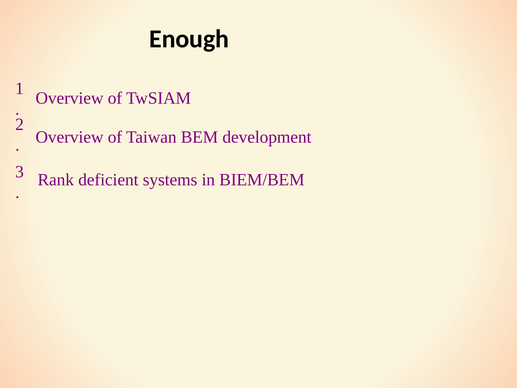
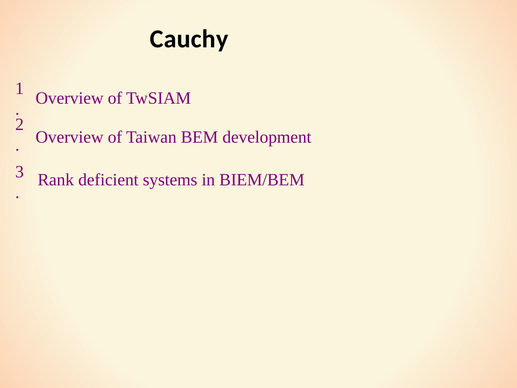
Enough: Enough -> Cauchy
